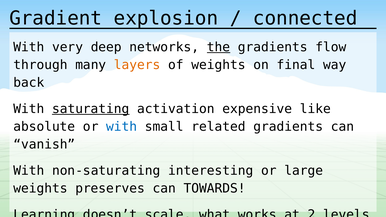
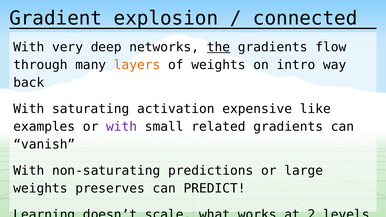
final: final -> intro
saturating underline: present -> none
absolute: absolute -> examples
with at (122, 127) colour: blue -> purple
interesting: interesting -> predictions
TOWARDS: TOWARDS -> PREDICT
